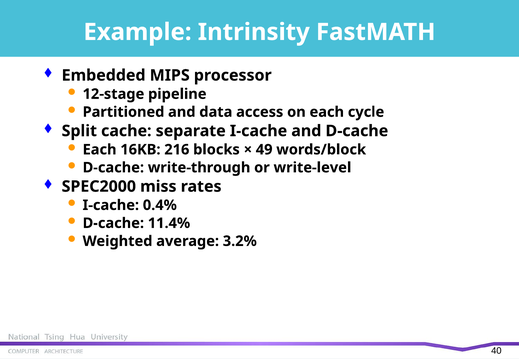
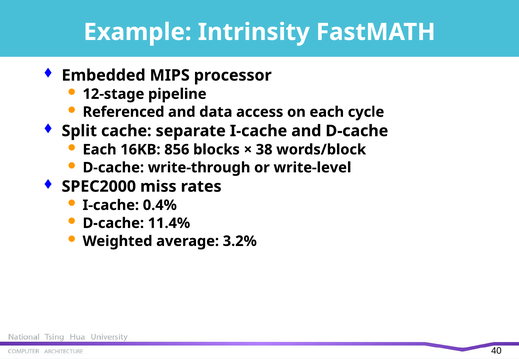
Partitioned: Partitioned -> Referenced
216: 216 -> 856
49: 49 -> 38
